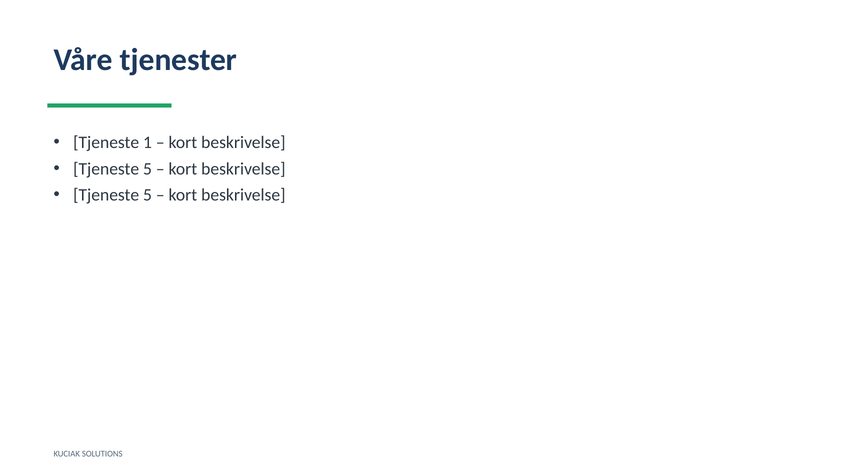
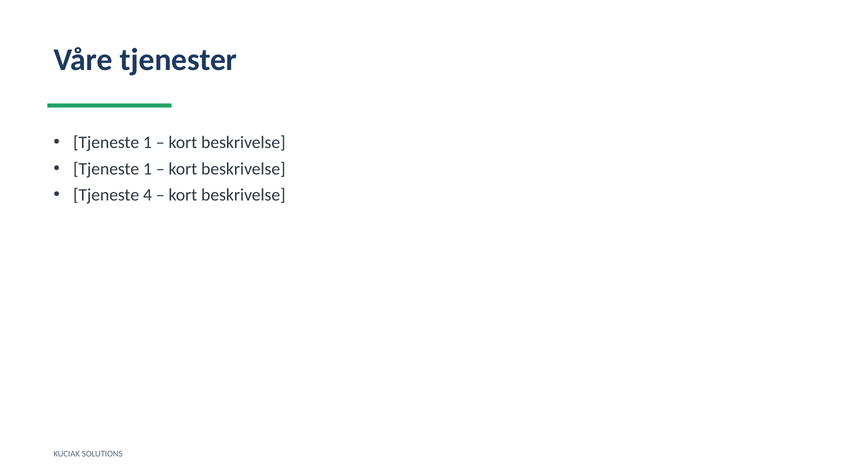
5 at (147, 169): 5 -> 1
5 at (147, 195): 5 -> 4
